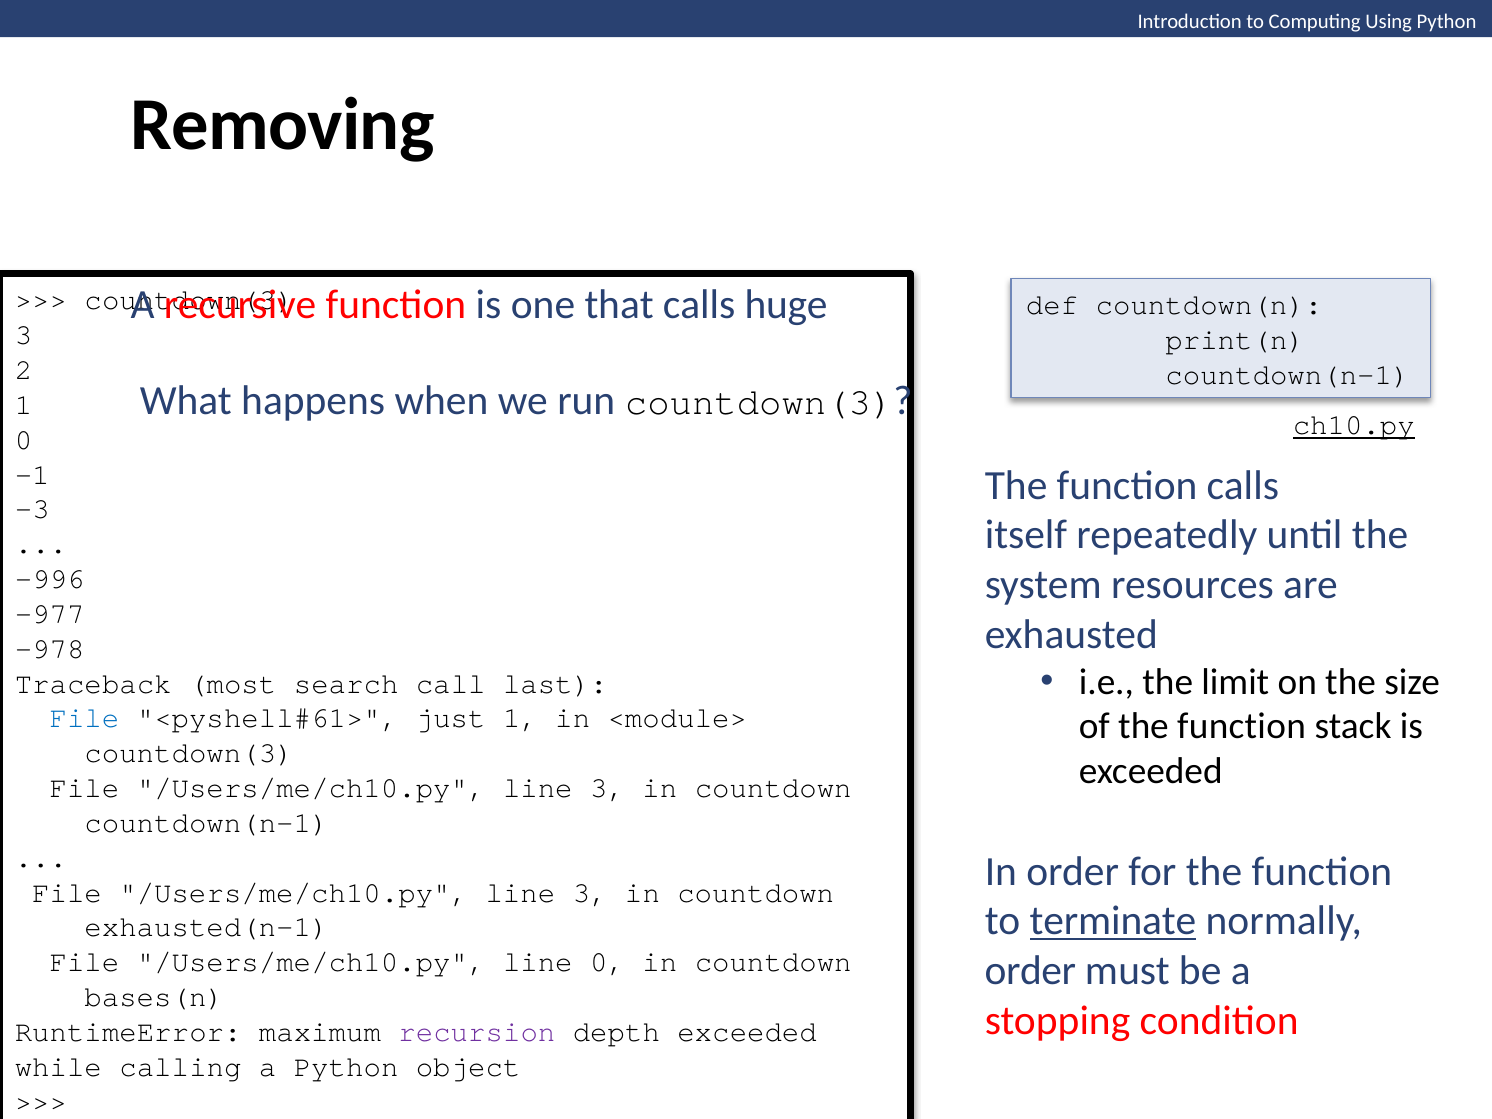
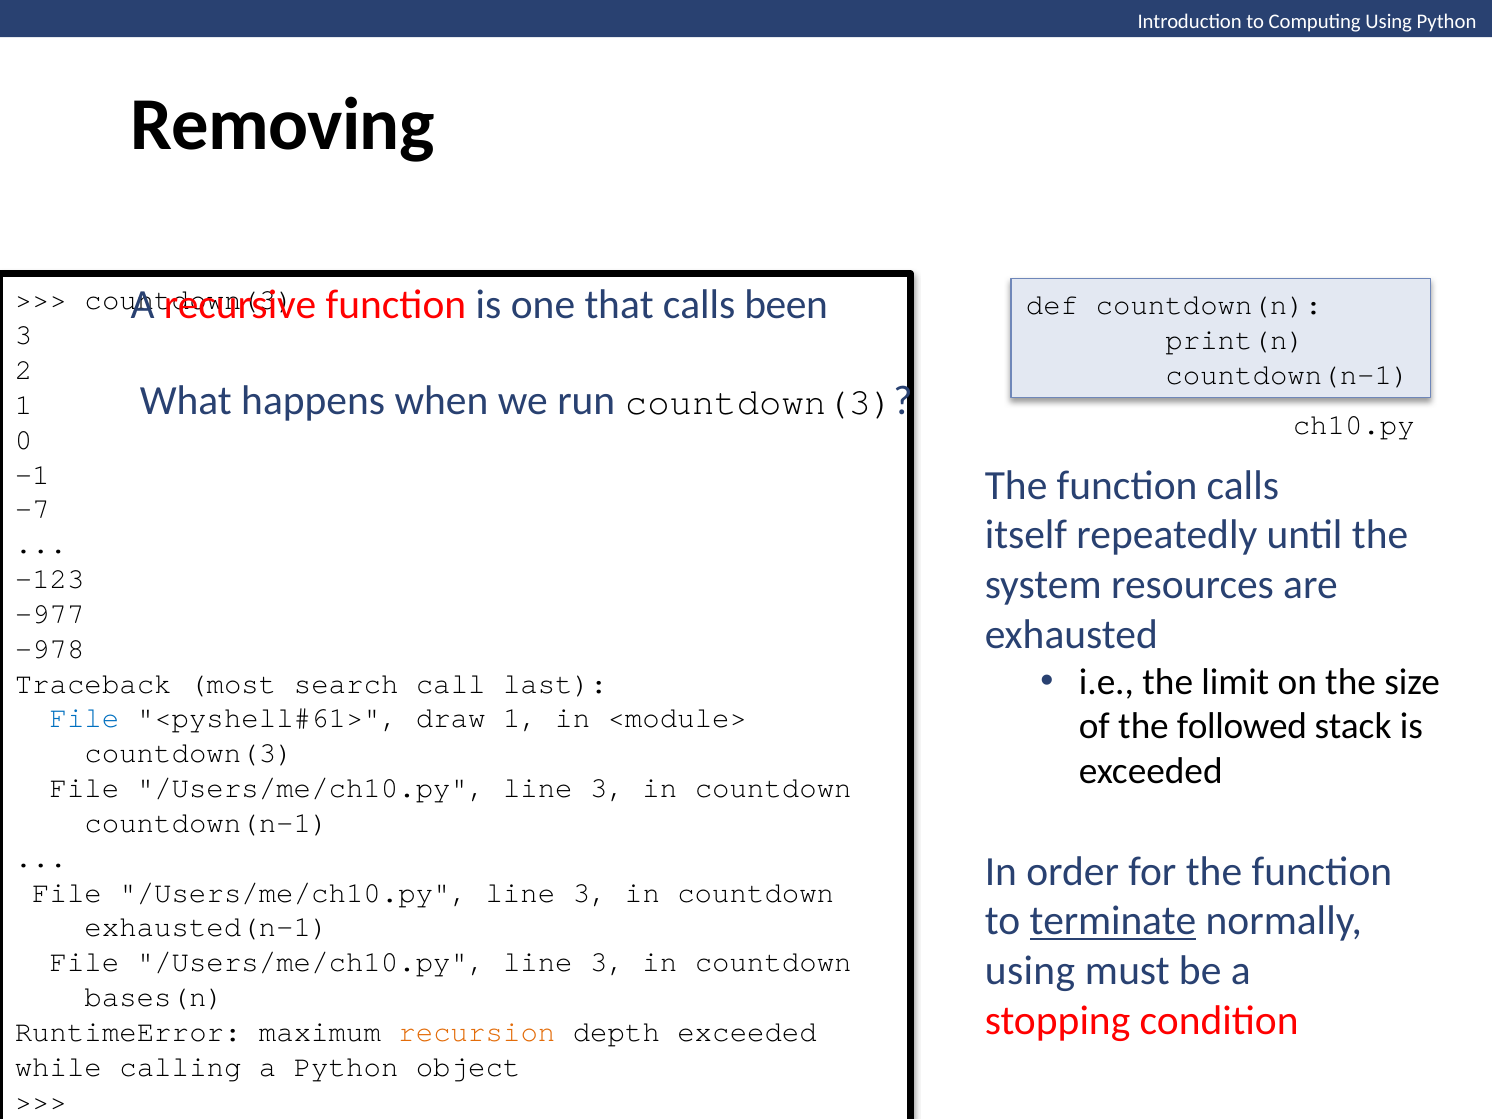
huge: huge -> been
ch10.py underline: present -> none
-3: -3 -> -7
-996: -996 -> -123
just: just -> draw
of the function: function -> followed
0 at (608, 962): 0 -> 3
order at (1030, 971): order -> using
recursion colour: purple -> orange
